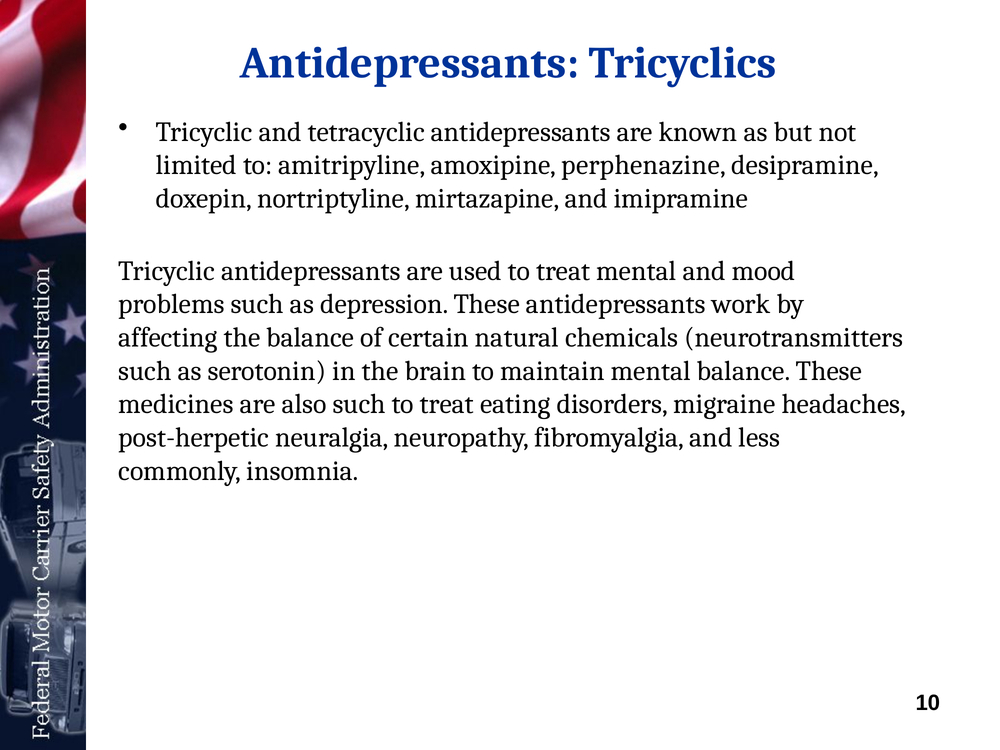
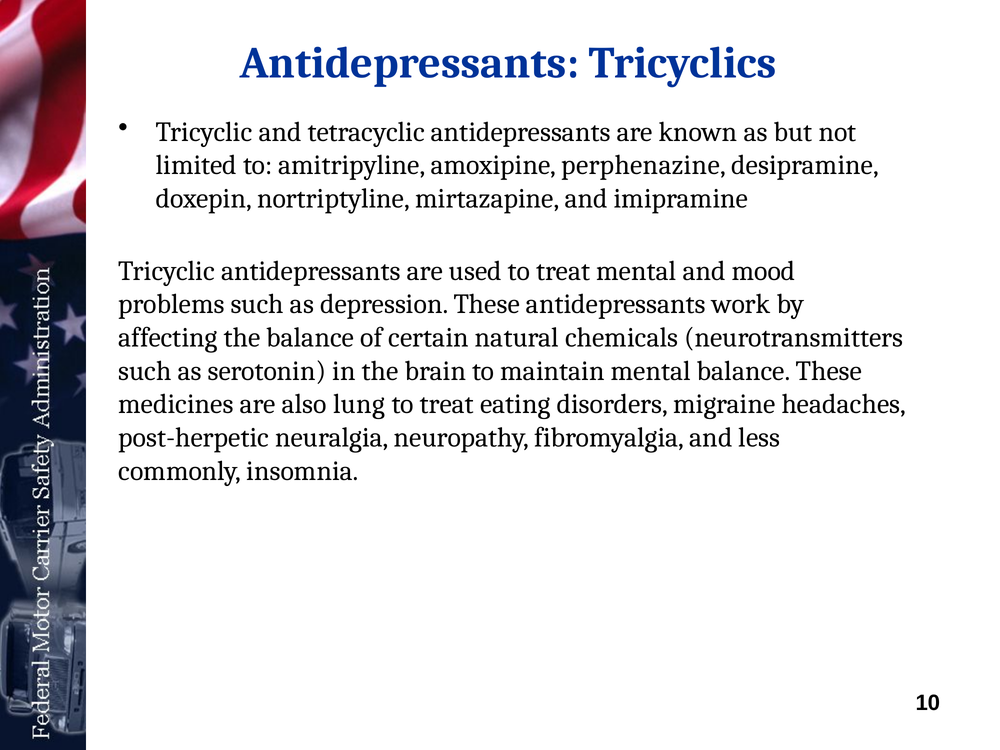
also such: such -> lung
